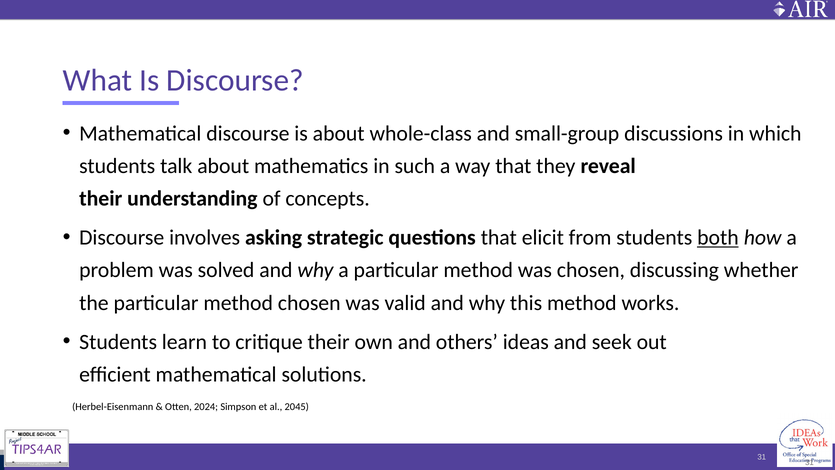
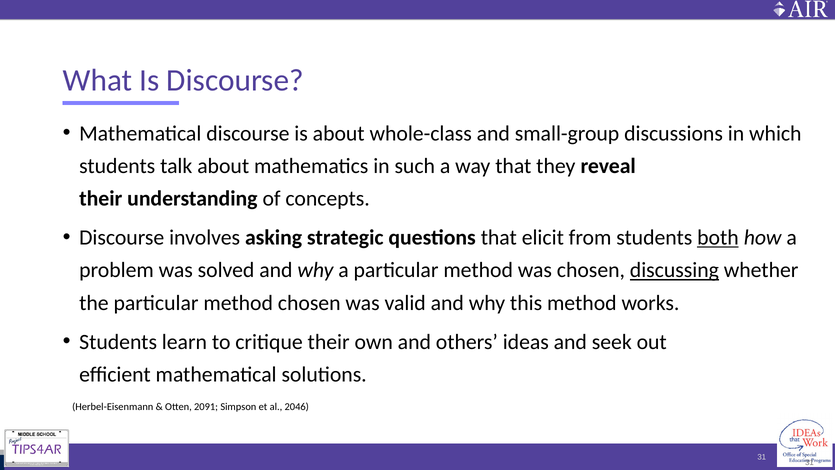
discussing underline: none -> present
2024: 2024 -> 2091
2045: 2045 -> 2046
